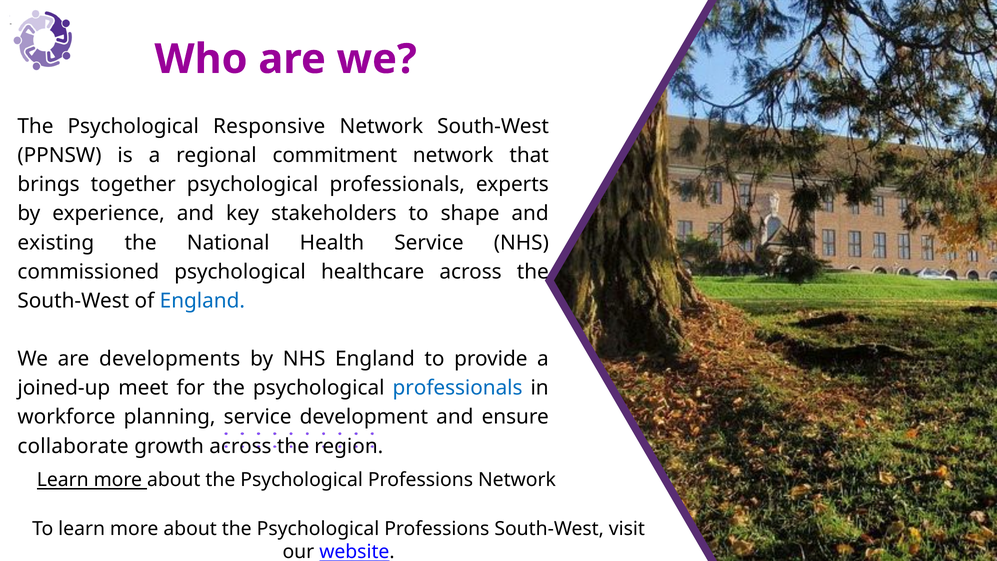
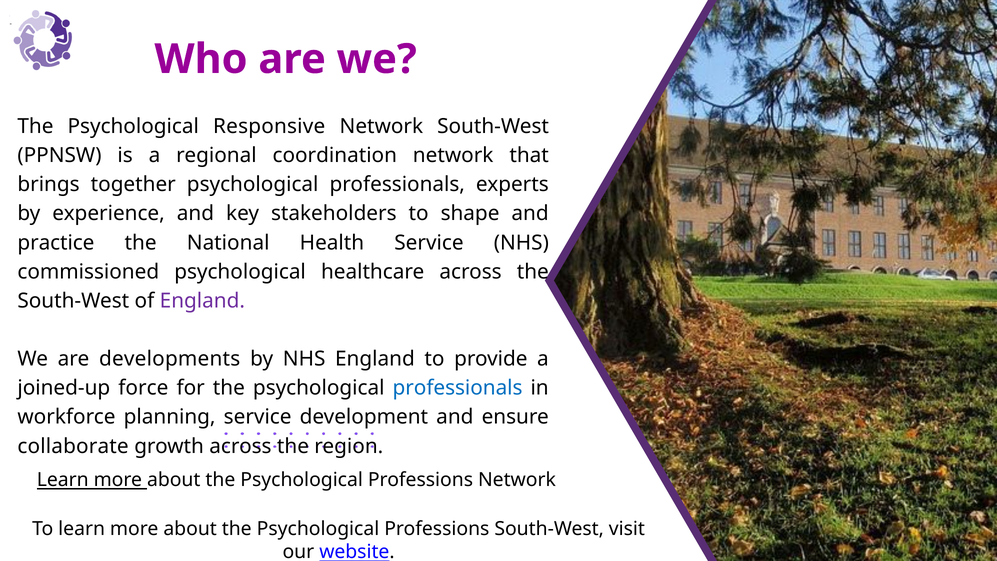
commitment: commitment -> coordination
existing: existing -> practice
England at (202, 301) colour: blue -> purple
meet: meet -> force
